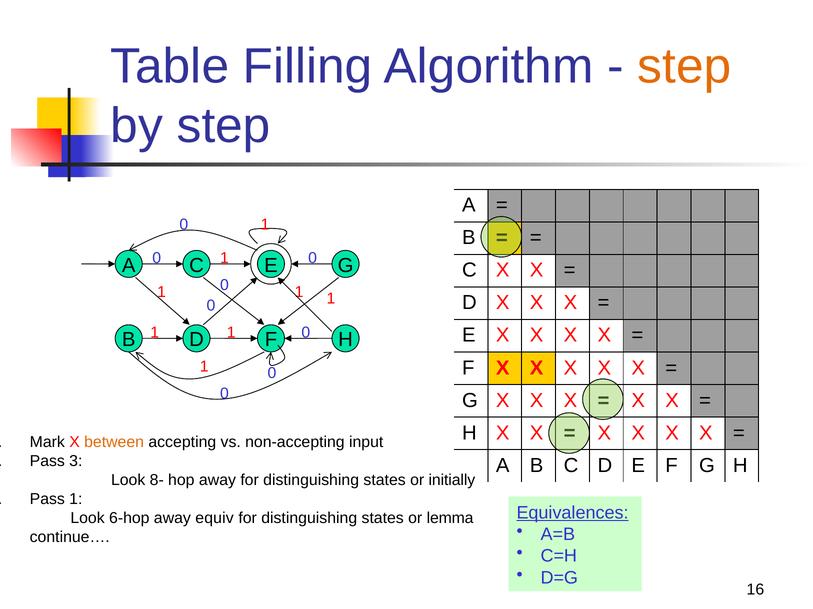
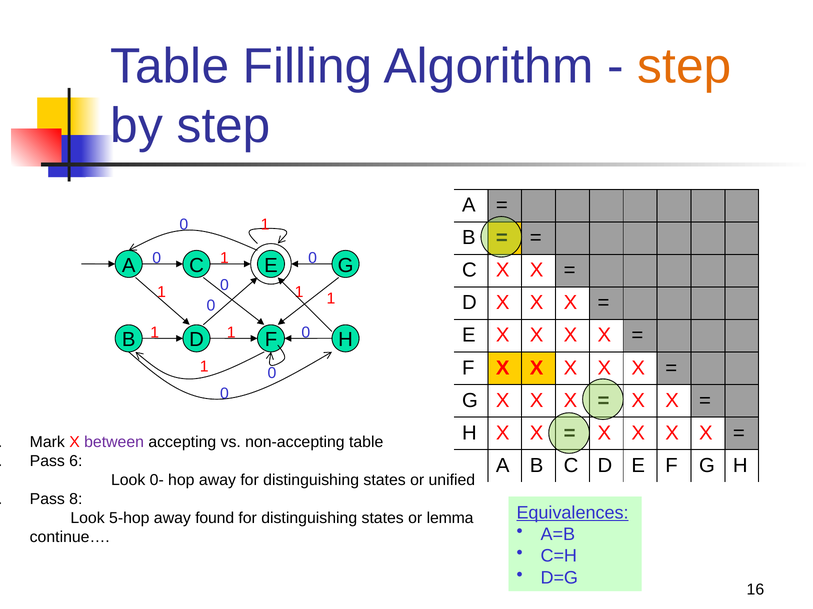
between colour: orange -> purple
non-accepting input: input -> table
Pass 3: 3 -> 6
8-: 8- -> 0-
initially: initially -> unified
Pass 1: 1 -> 8
6-hop: 6-hop -> 5-hop
equiv: equiv -> found
